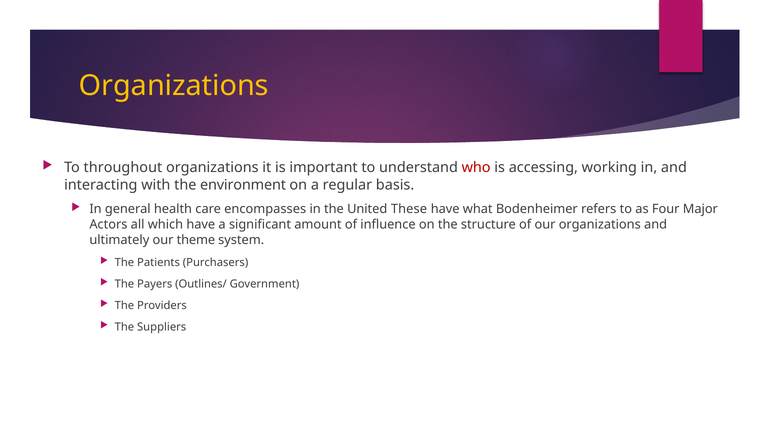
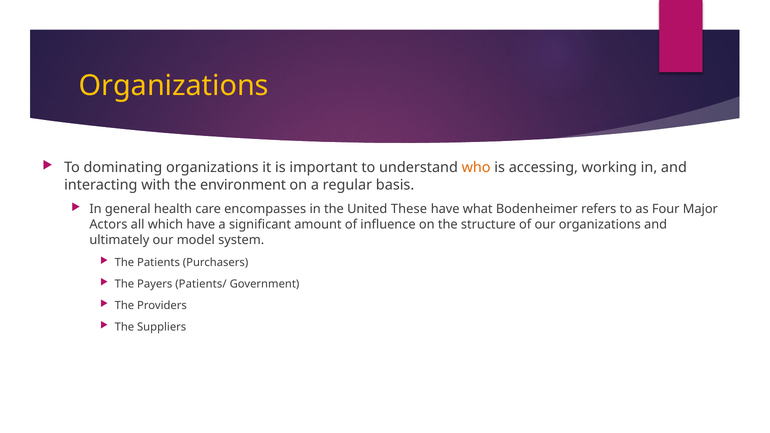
throughout: throughout -> dominating
who colour: red -> orange
theme: theme -> model
Outlines/: Outlines/ -> Patients/
